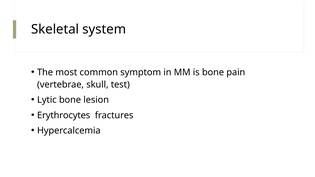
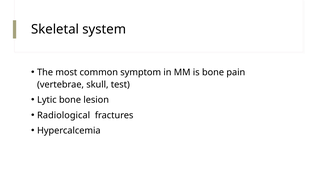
Erythrocytes: Erythrocytes -> Radiological
